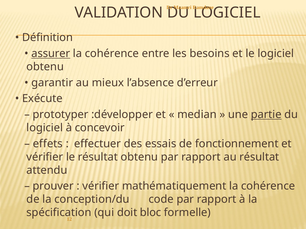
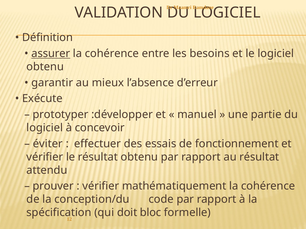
median: median -> manuel
partie underline: present -> none
effets: effets -> éviter
